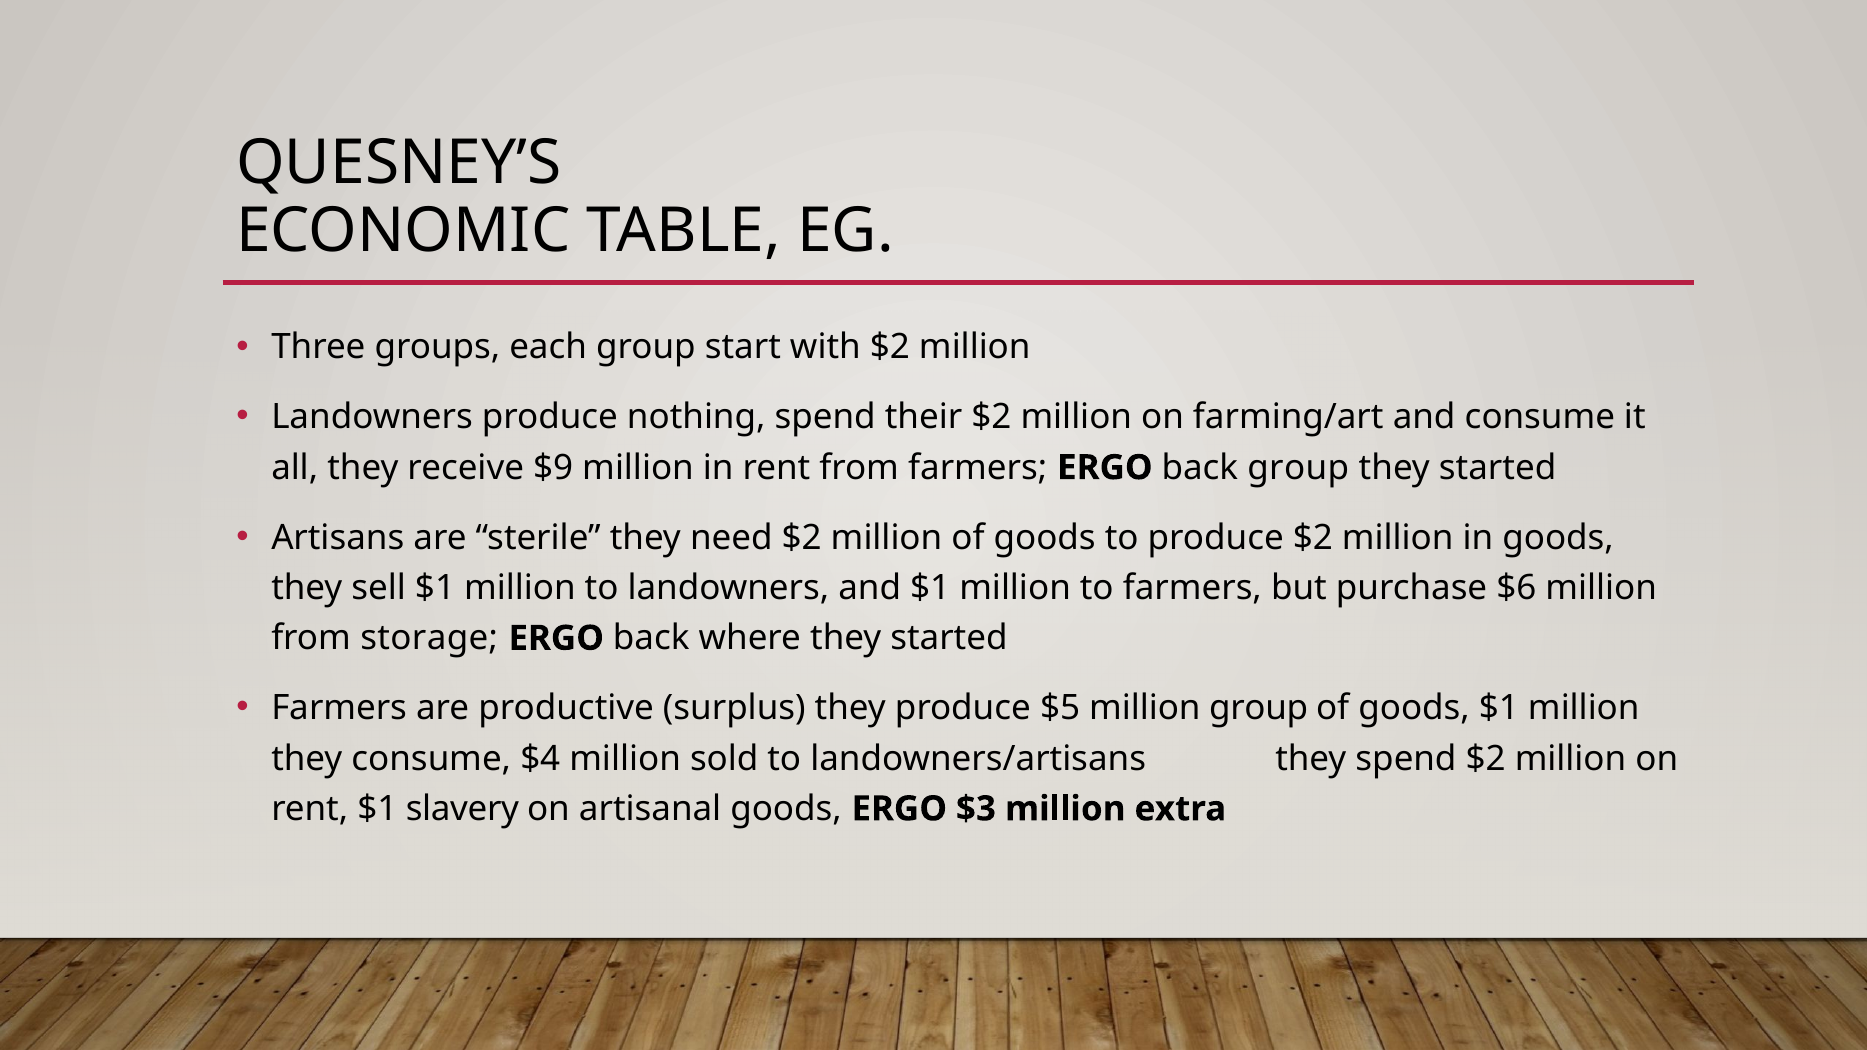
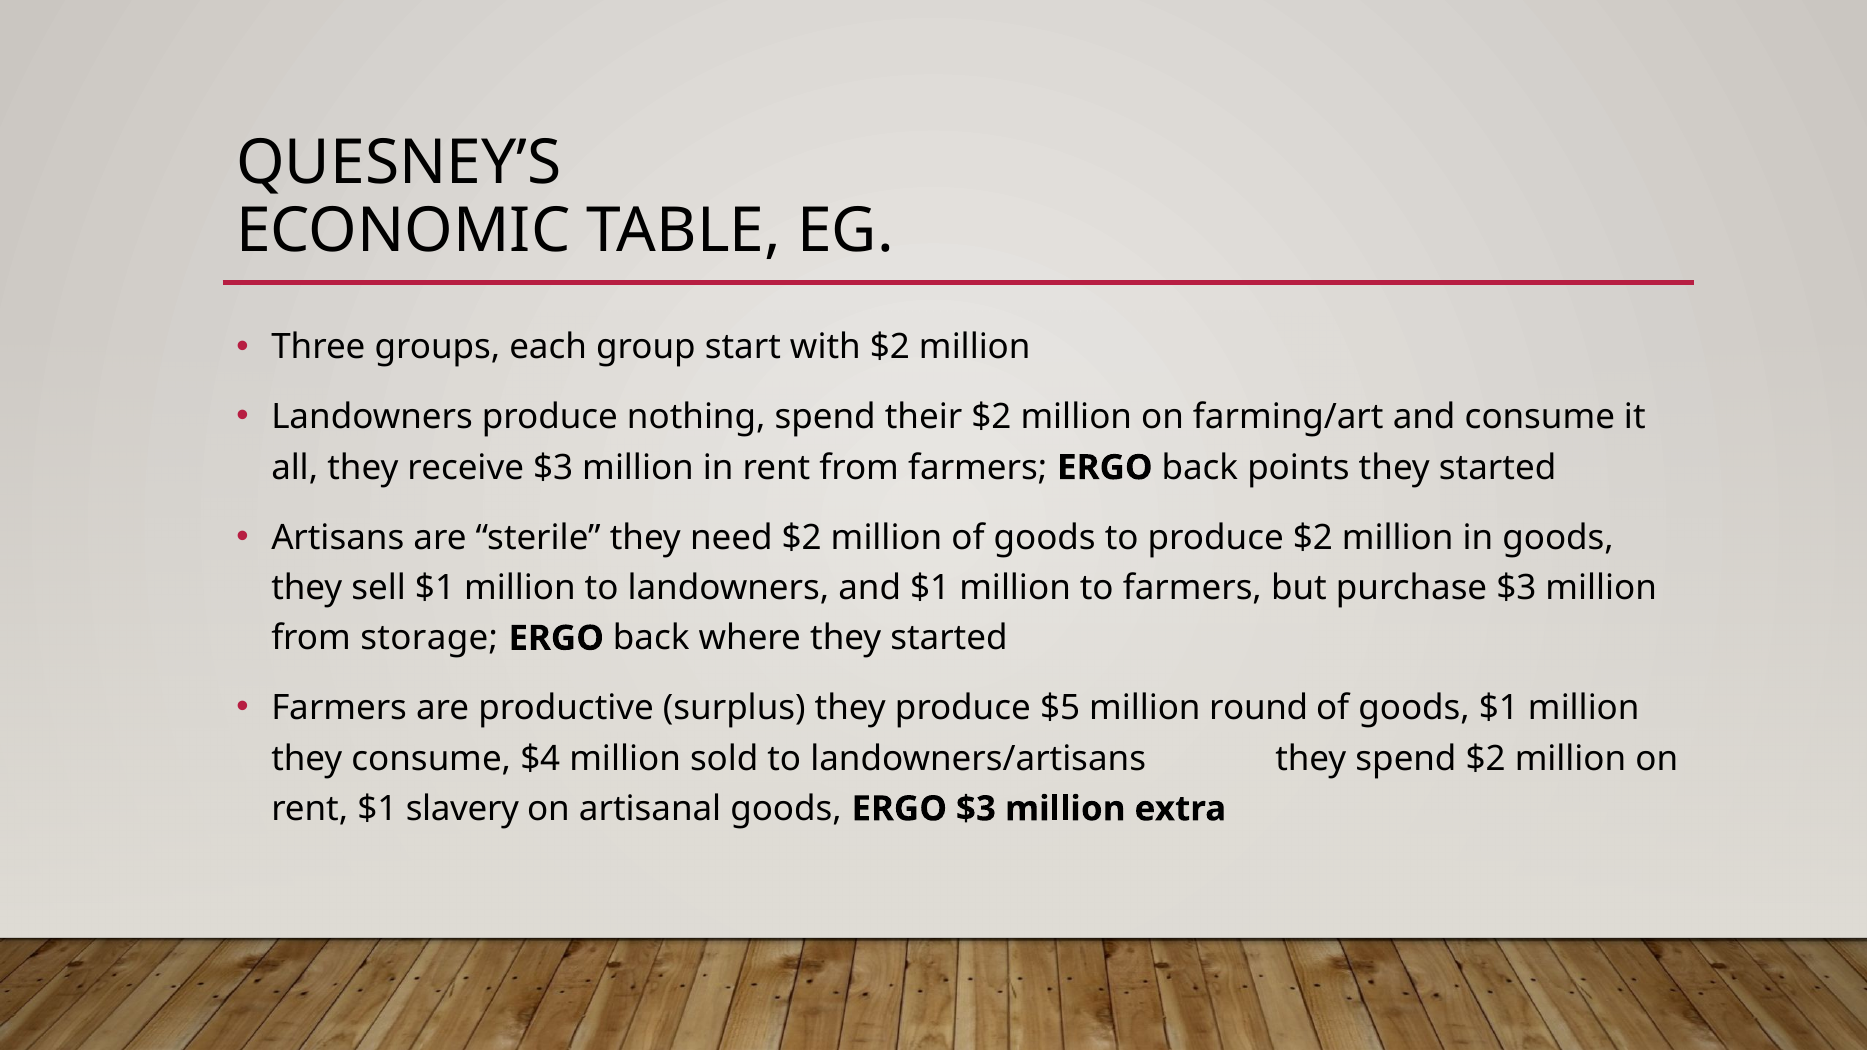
receive $9: $9 -> $3
back group: group -> points
purchase $6: $6 -> $3
million group: group -> round
